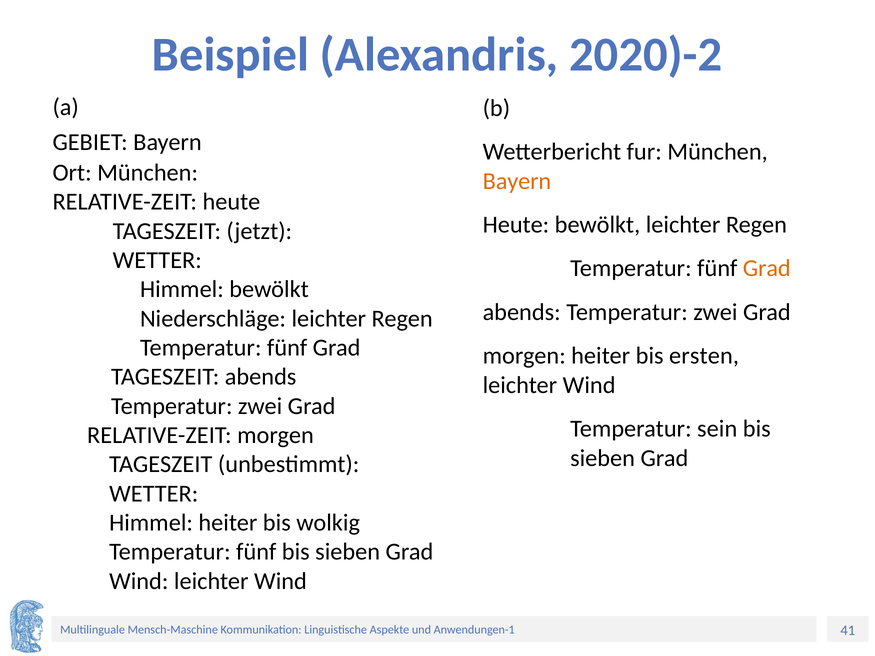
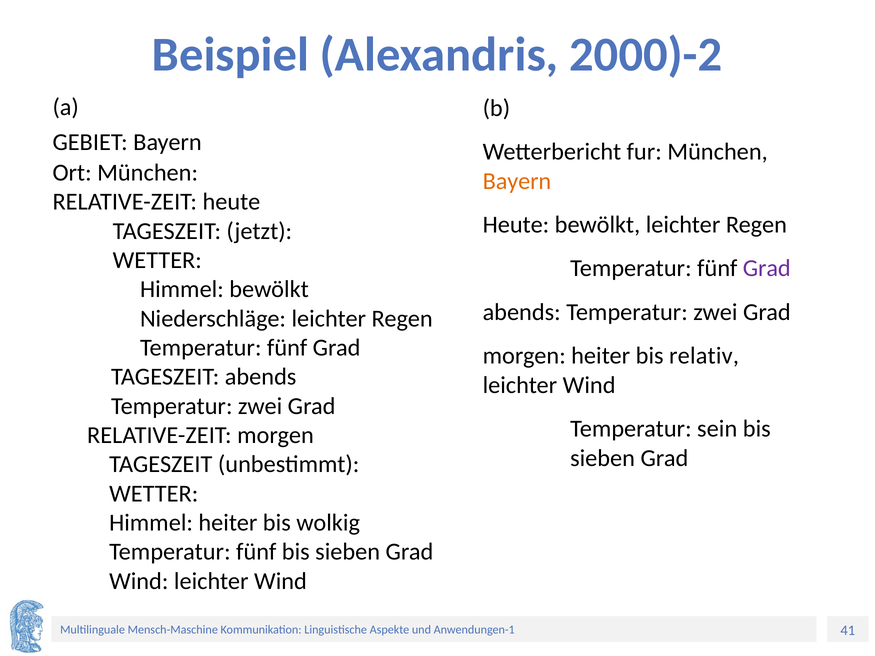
2020)-2: 2020)-2 -> 2000)-2
Grad at (767, 269) colour: orange -> purple
ersten: ersten -> relativ
